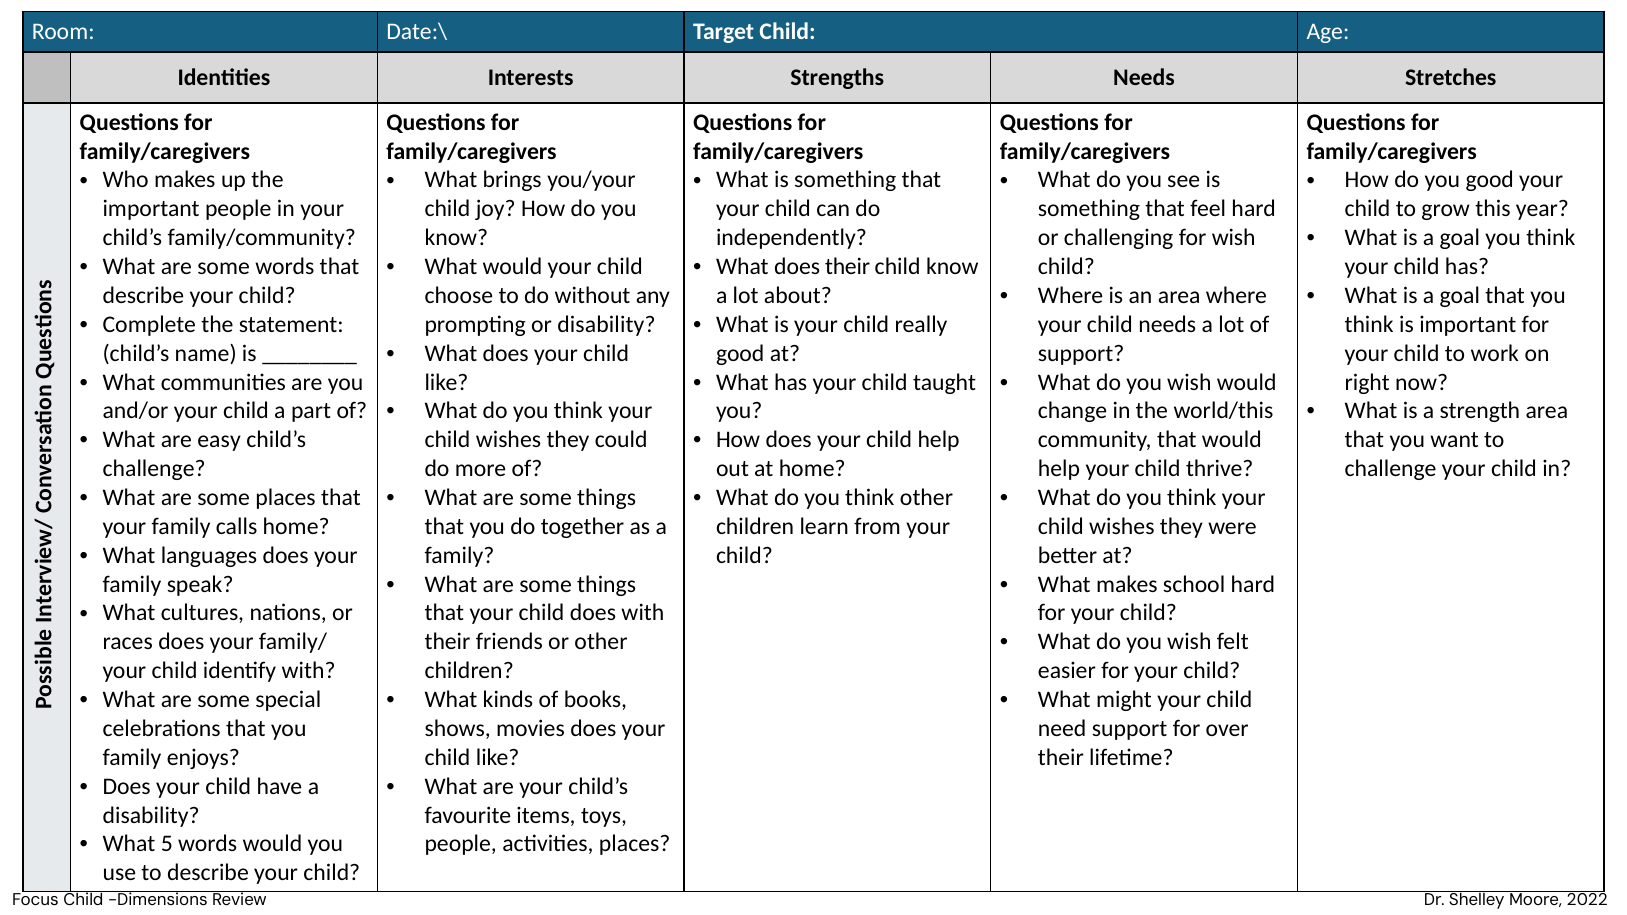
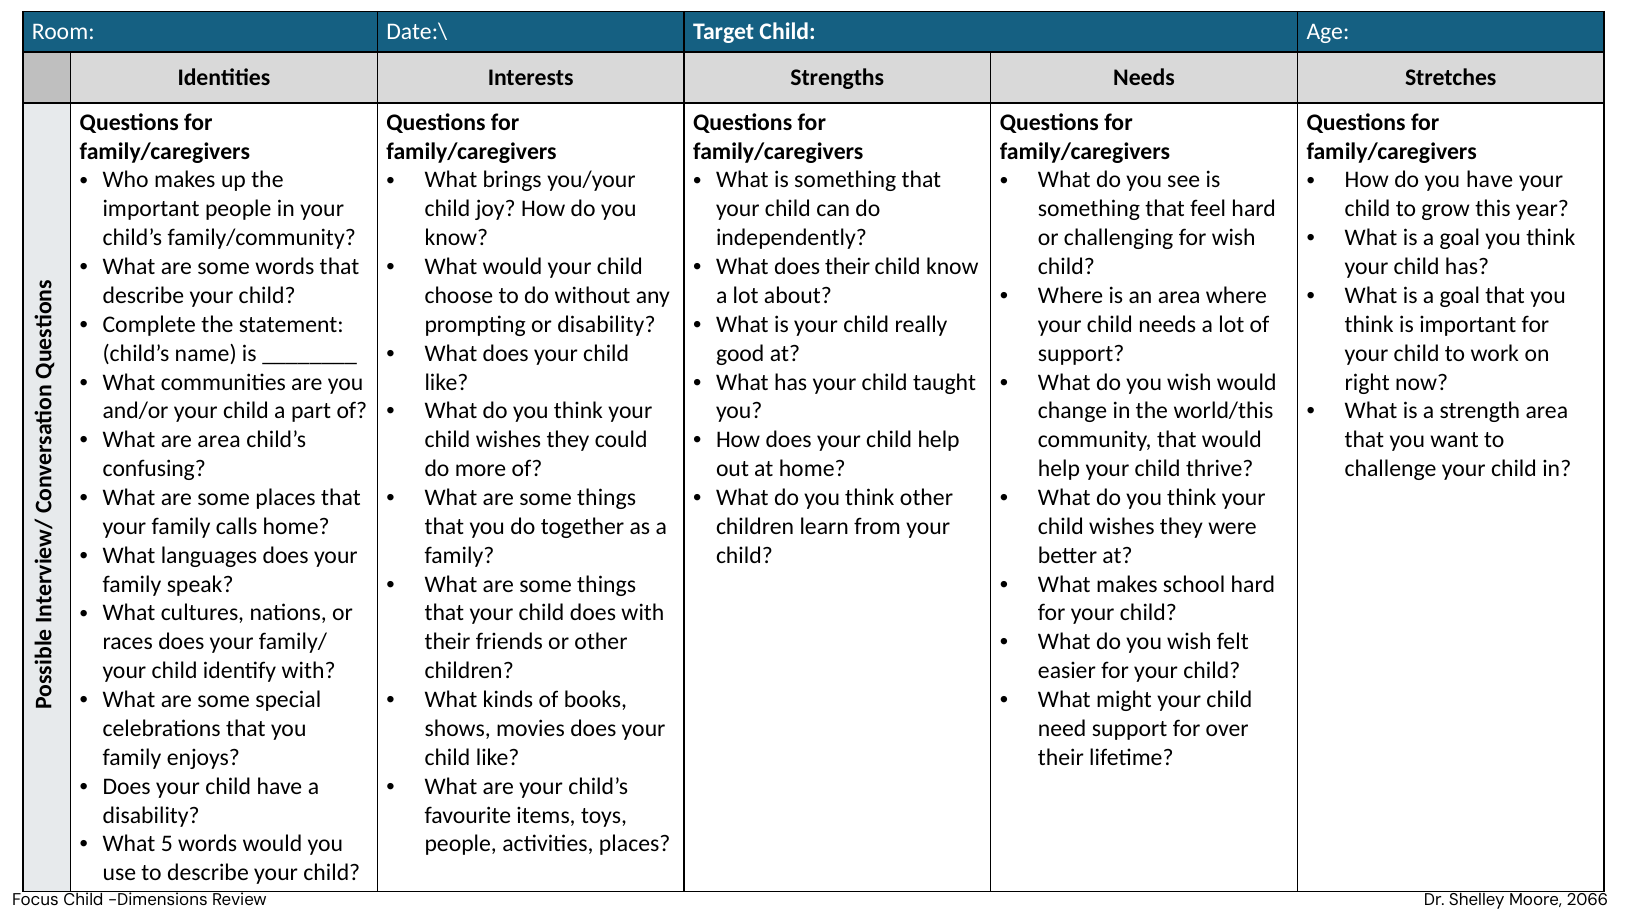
you good: good -> have
are easy: easy -> area
challenge at (154, 469): challenge -> confusing
2022: 2022 -> 2066
